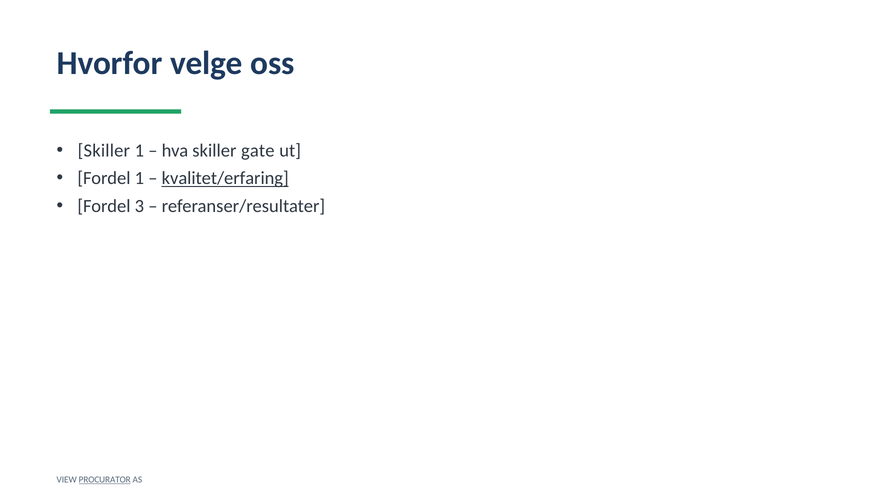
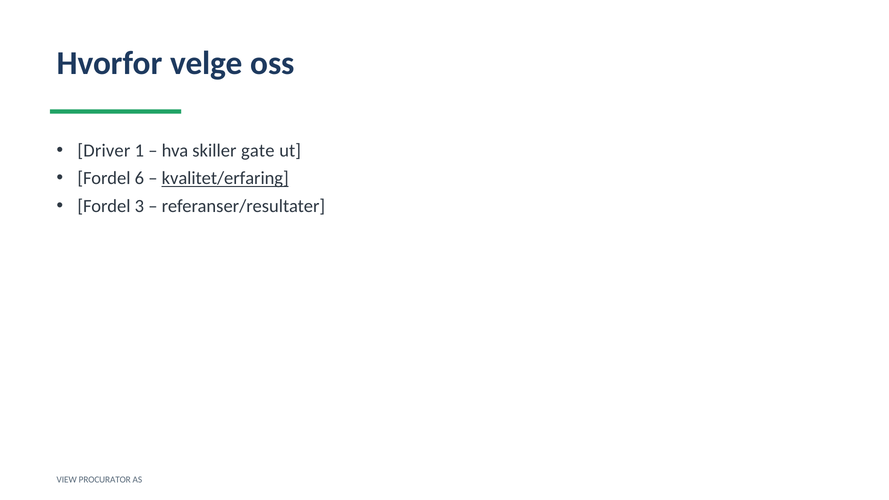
Skiller at (104, 151): Skiller -> Driver
Fordel 1: 1 -> 6
PROCURATOR underline: present -> none
